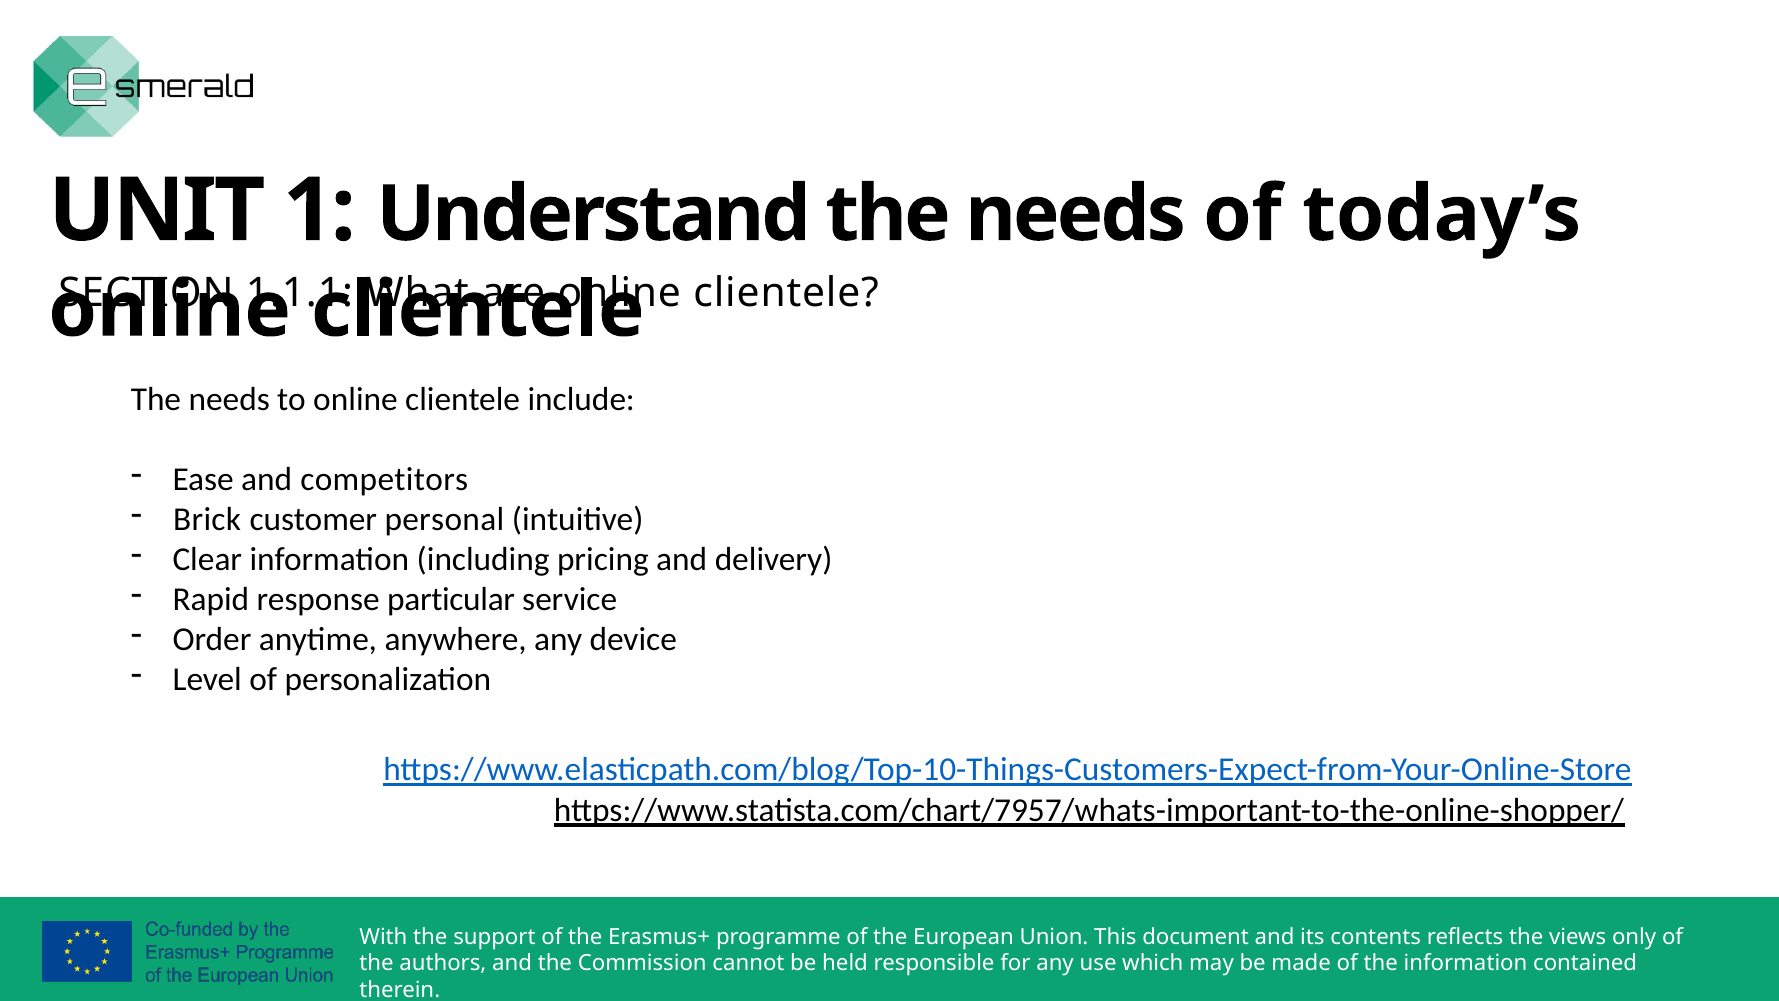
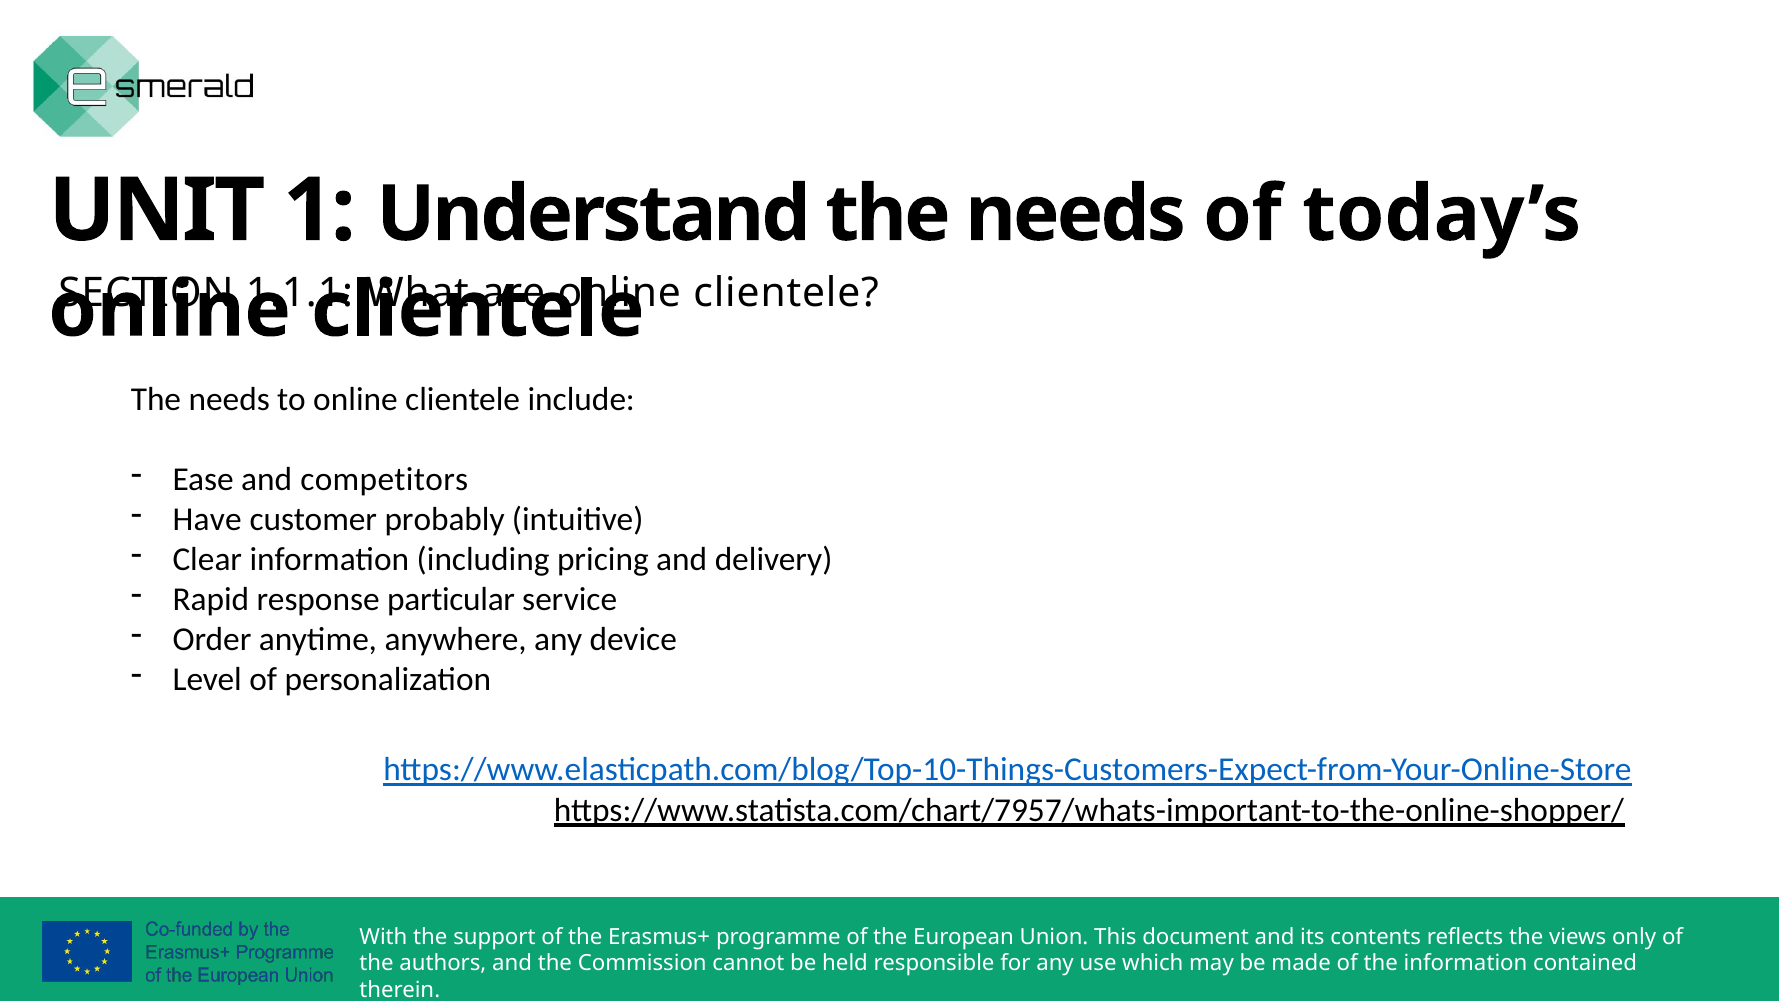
Brick: Brick -> Have
personal: personal -> probably
